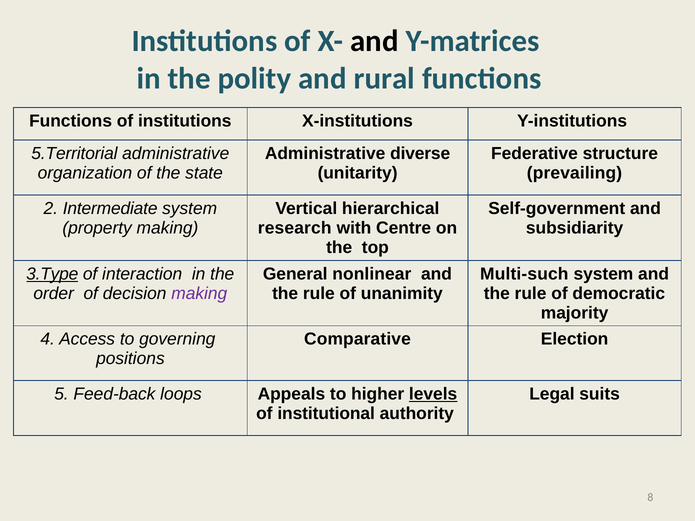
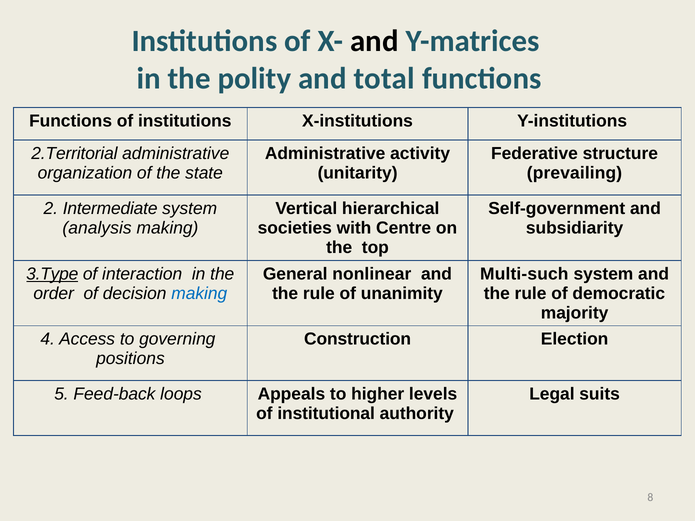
rural: rural -> total
5.Territorial: 5.Territorial -> 2.Territorial
diverse: diverse -> activity
property: property -> analysis
research: research -> societies
making at (199, 293) colour: purple -> blue
Comparative: Comparative -> Construction
levels underline: present -> none
